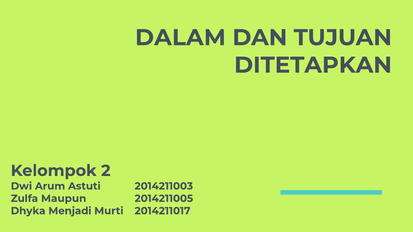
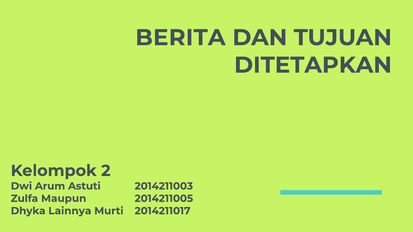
DALAM: DALAM -> BERITA
Menjadi: Menjadi -> Lainnya
